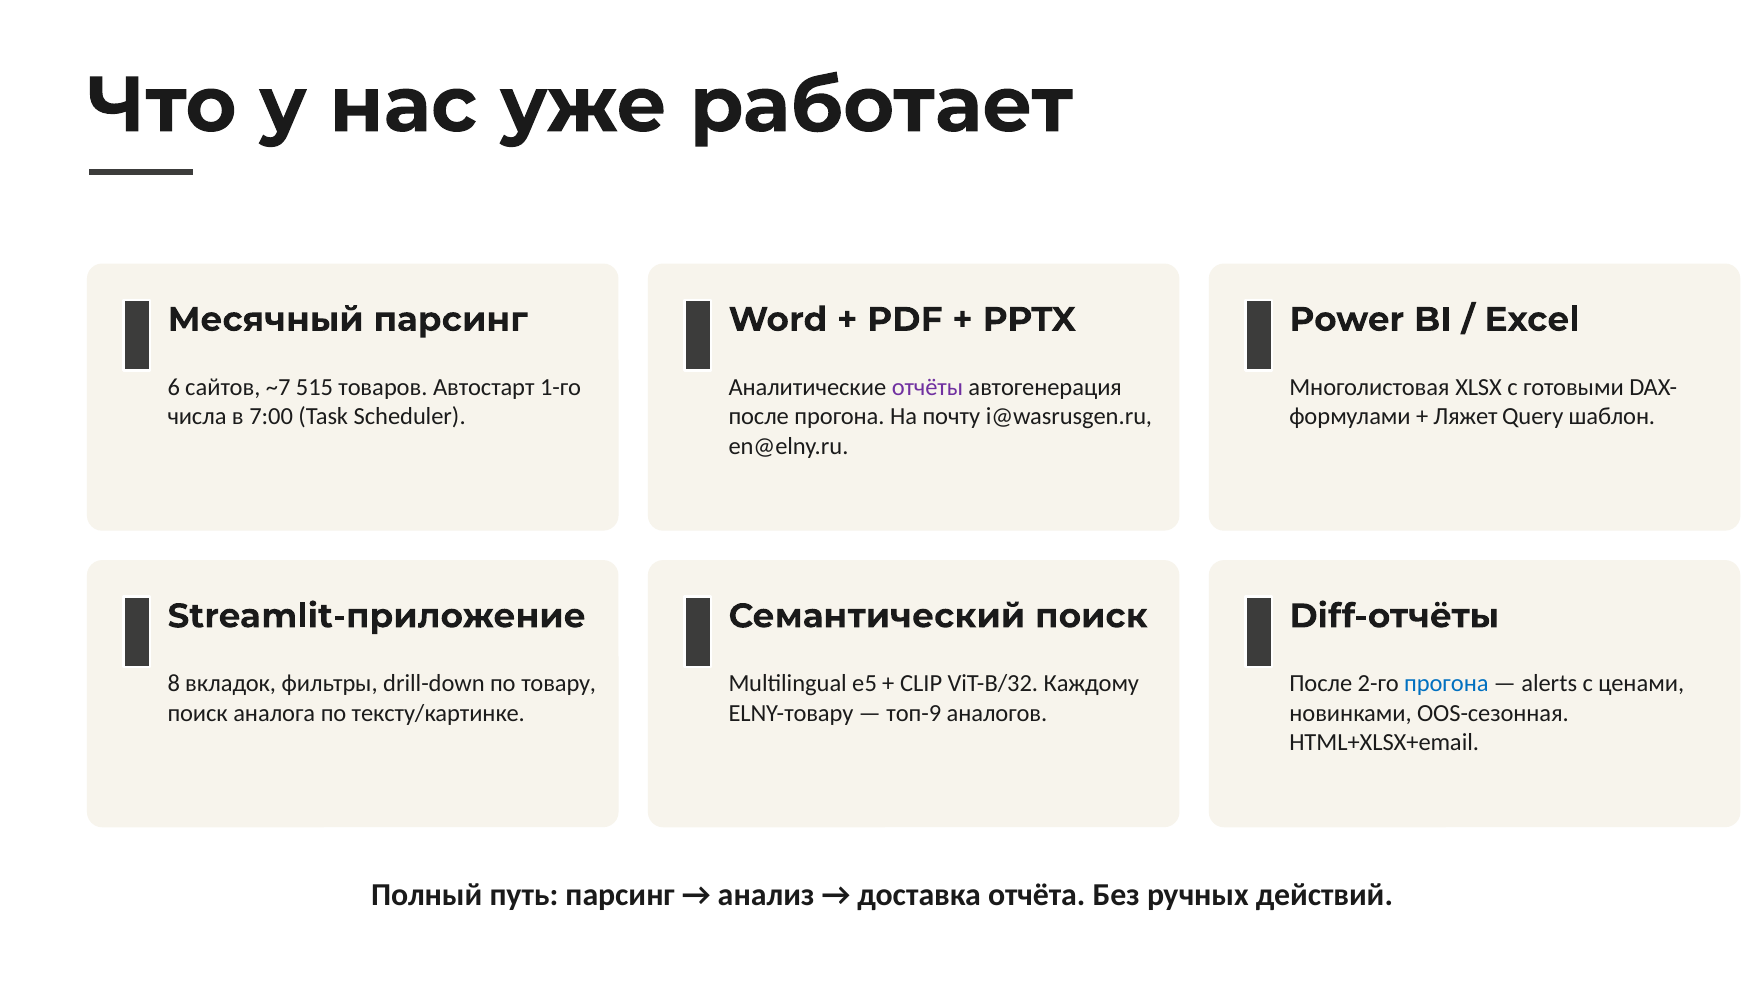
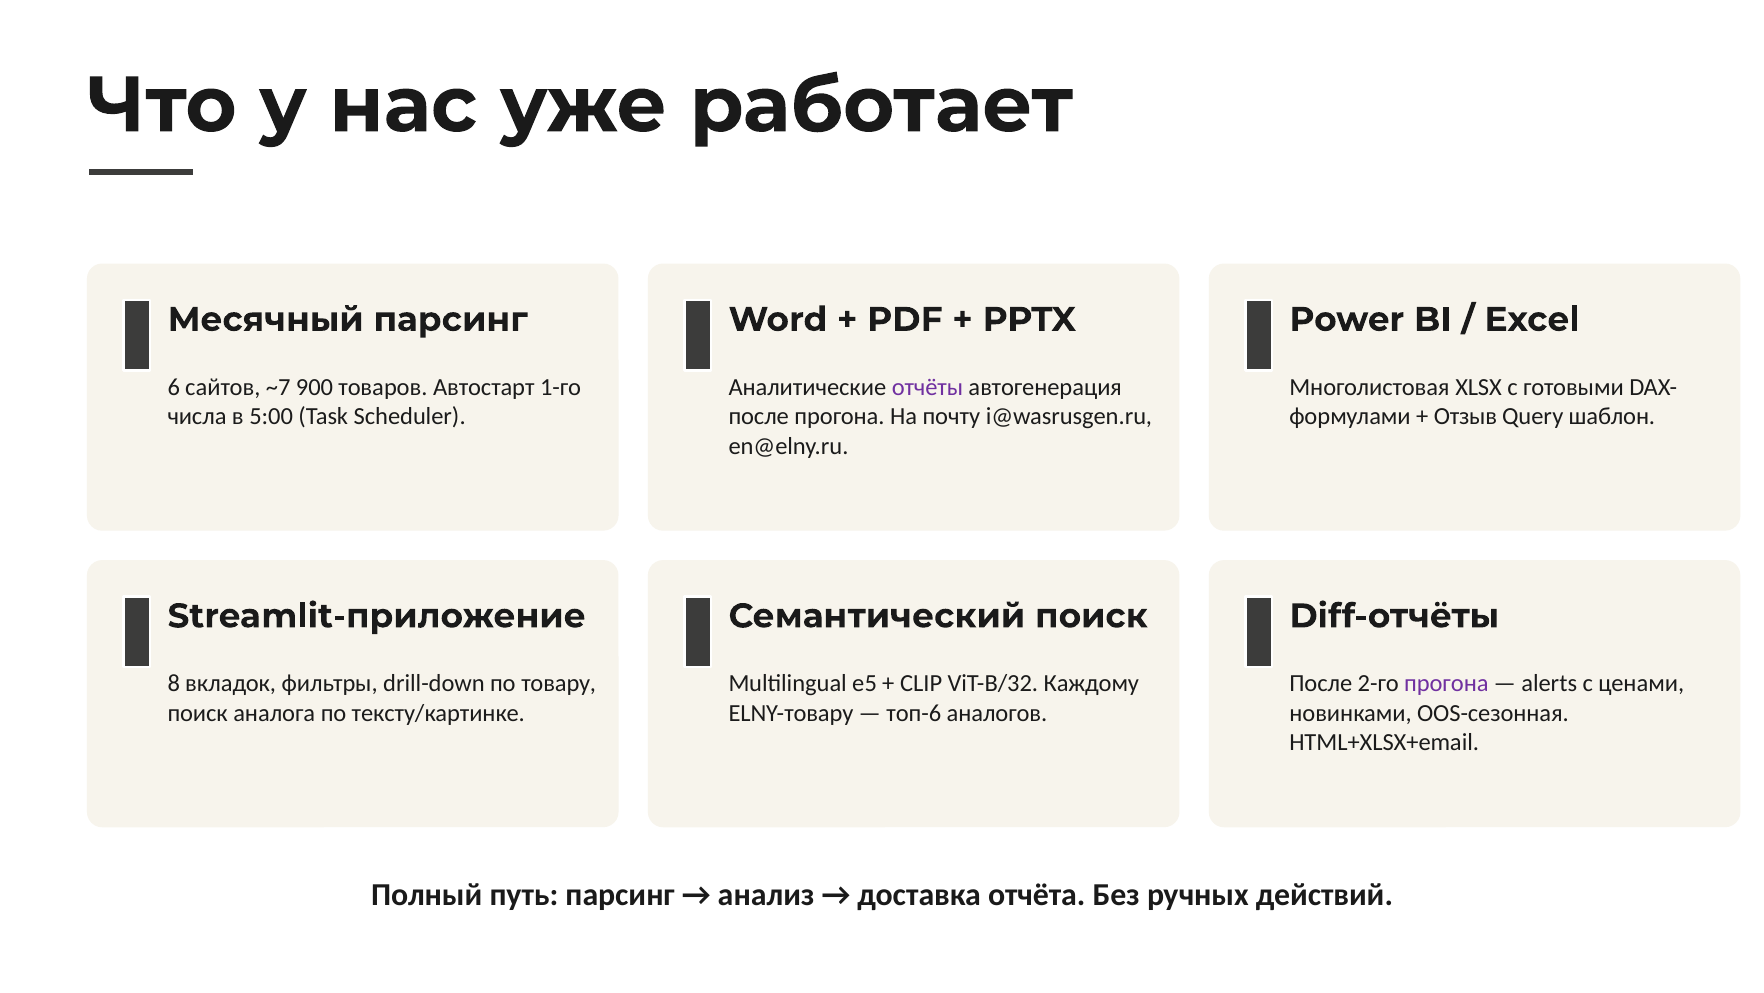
515: 515 -> 900
7:00: 7:00 -> 5:00
Ляжет: Ляжет -> Отзыв
прогона at (1446, 683) colour: blue -> purple
топ-9: топ-9 -> топ-6
